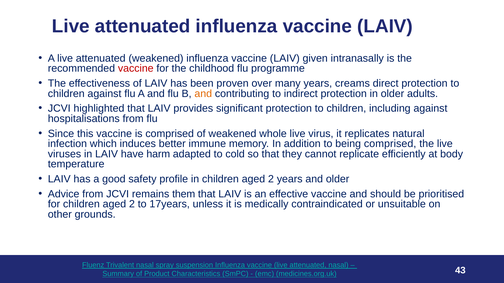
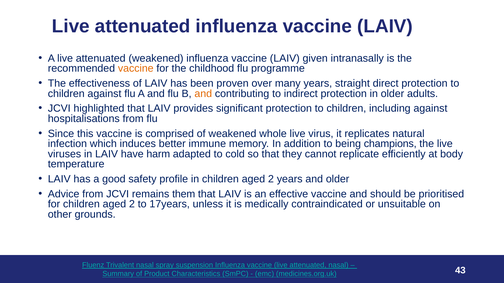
vaccine at (136, 69) colour: red -> orange
creams: creams -> straight
being comprised: comprised -> champions
